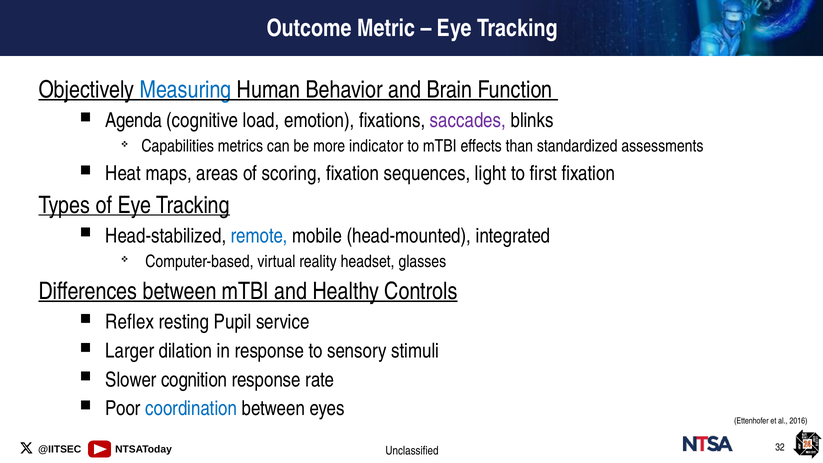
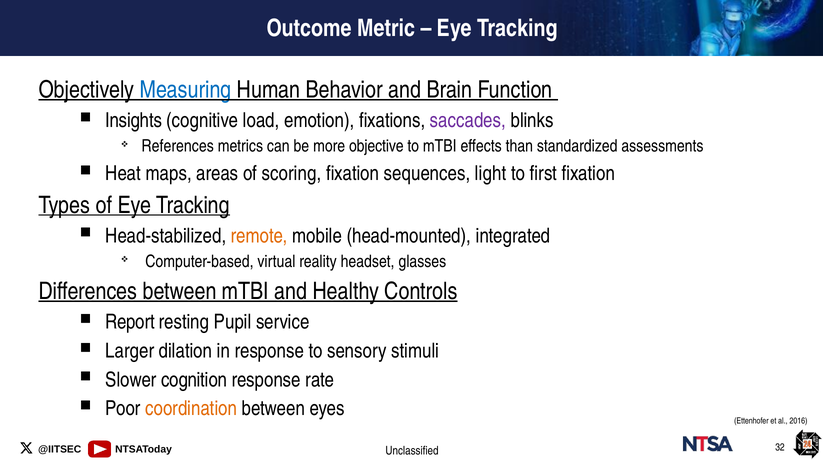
Agenda: Agenda -> Insights
Capabilities: Capabilities -> References
indicator: indicator -> objective
remote colour: blue -> orange
Reflex: Reflex -> Report
coordination colour: blue -> orange
